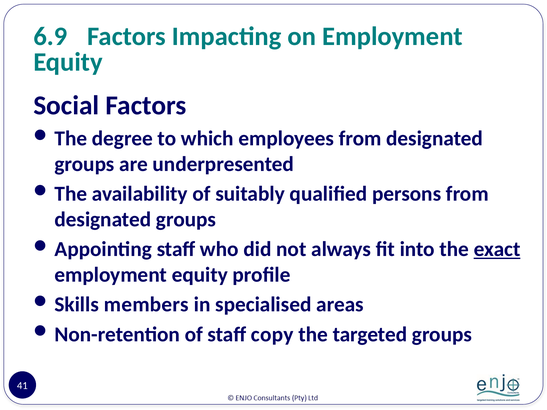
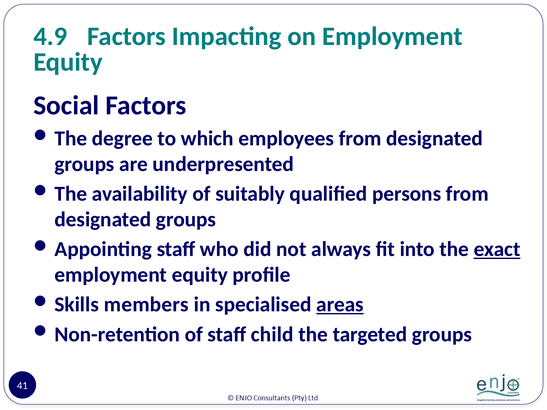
6.9: 6.9 -> 4.9
areas underline: none -> present
copy: copy -> child
